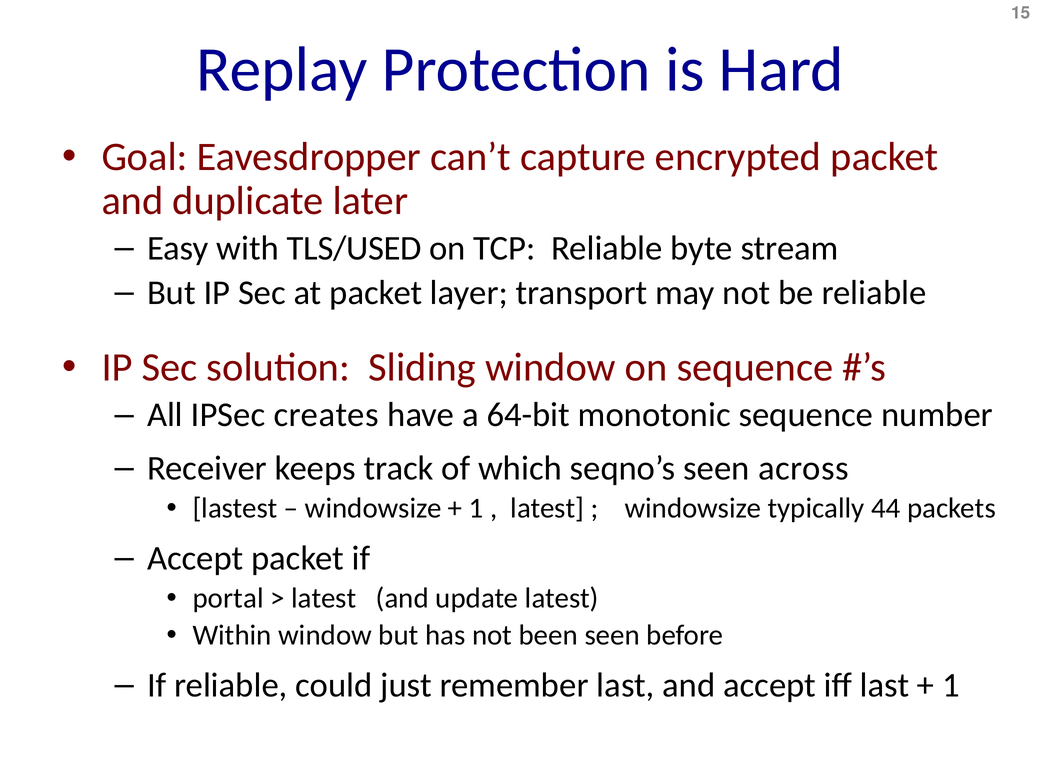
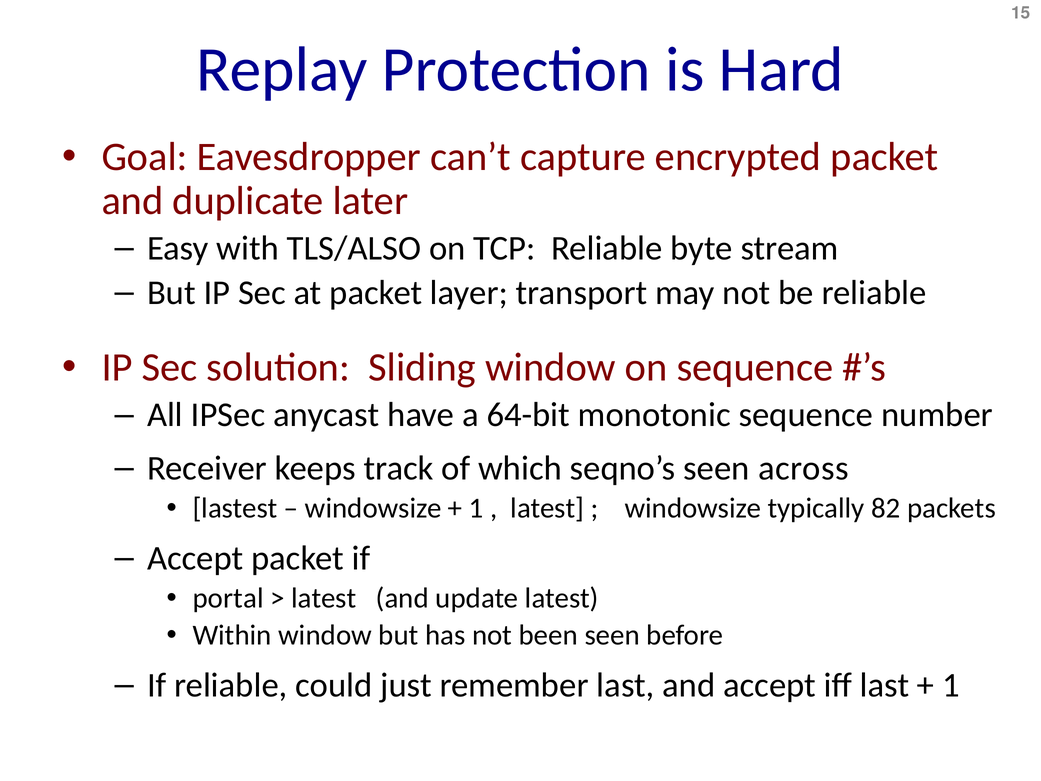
TLS/USED: TLS/USED -> TLS/ALSO
creates: creates -> anycast
44: 44 -> 82
